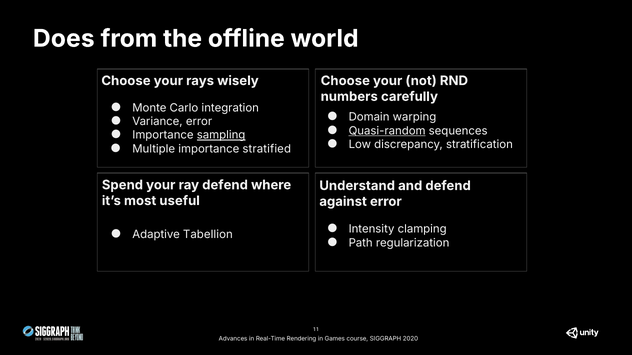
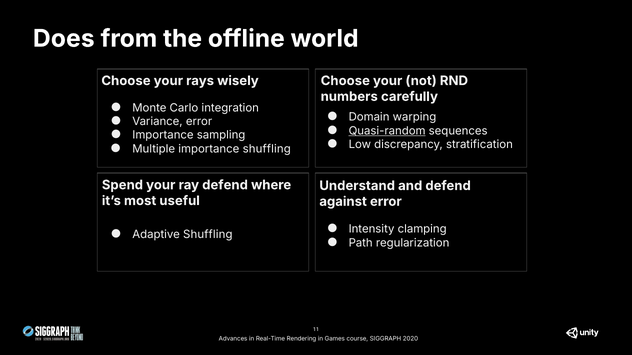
sampling underline: present -> none
importance stratified: stratified -> shuffling
Adaptive Tabellion: Tabellion -> Shuffling
